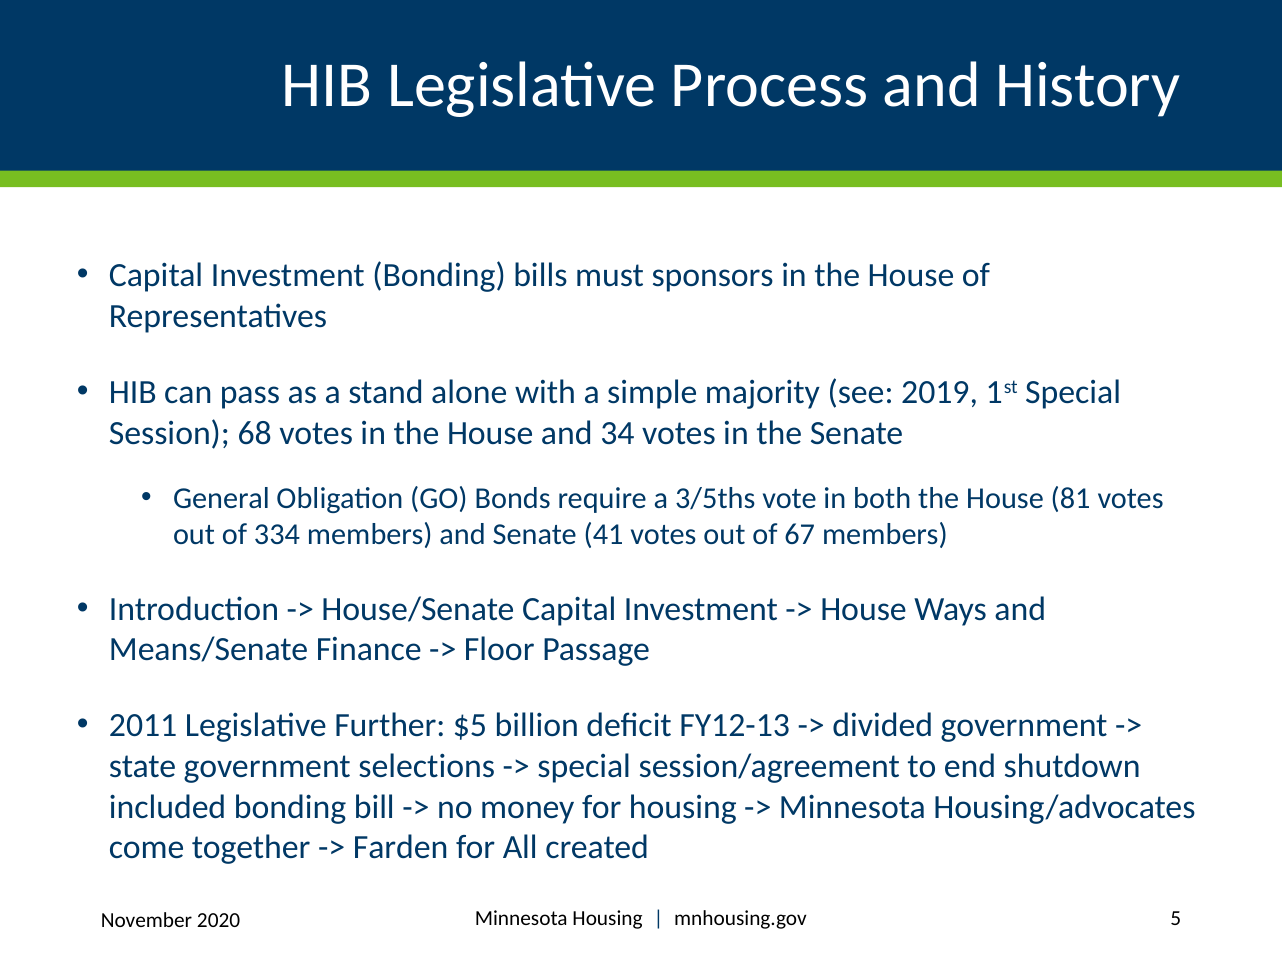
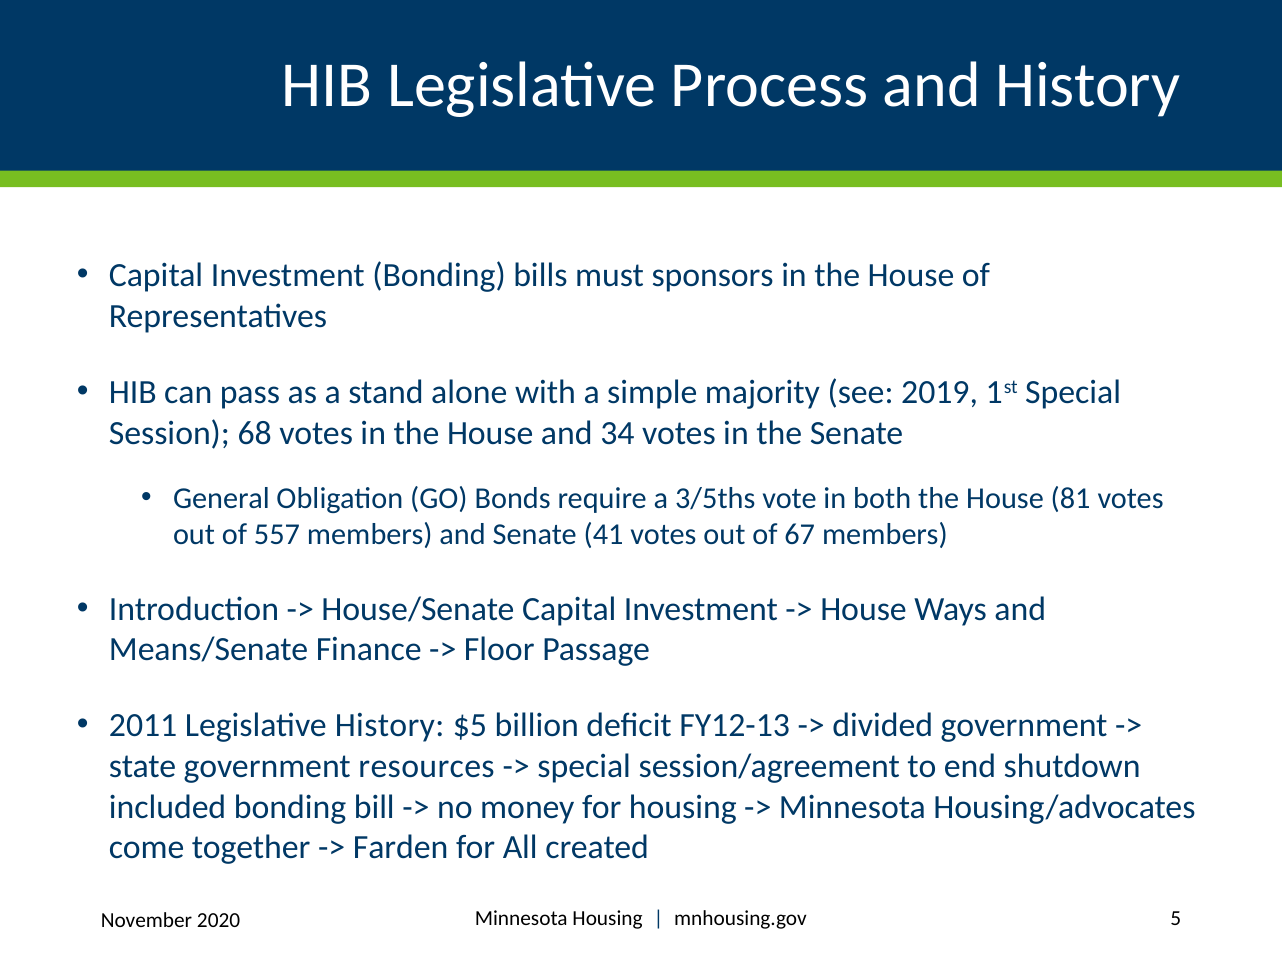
334: 334 -> 557
Legislative Further: Further -> History
selections: selections -> resources
